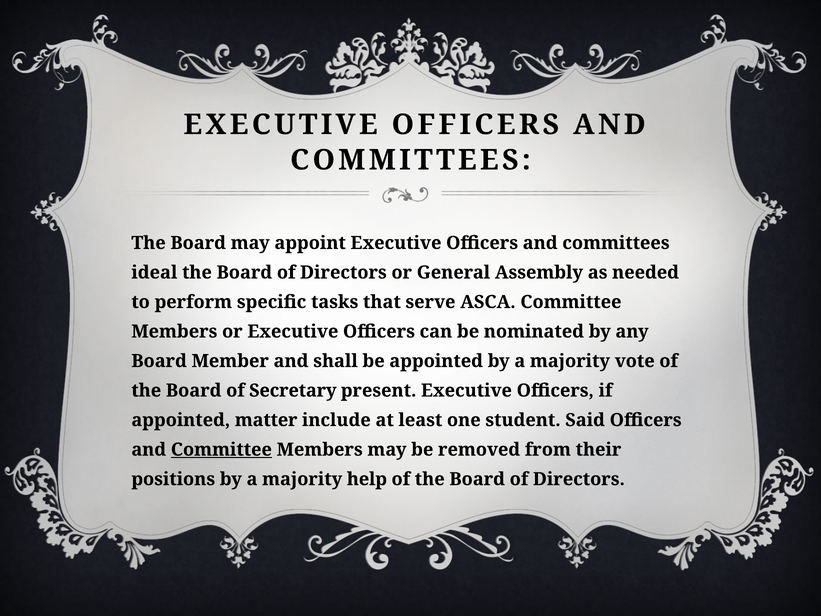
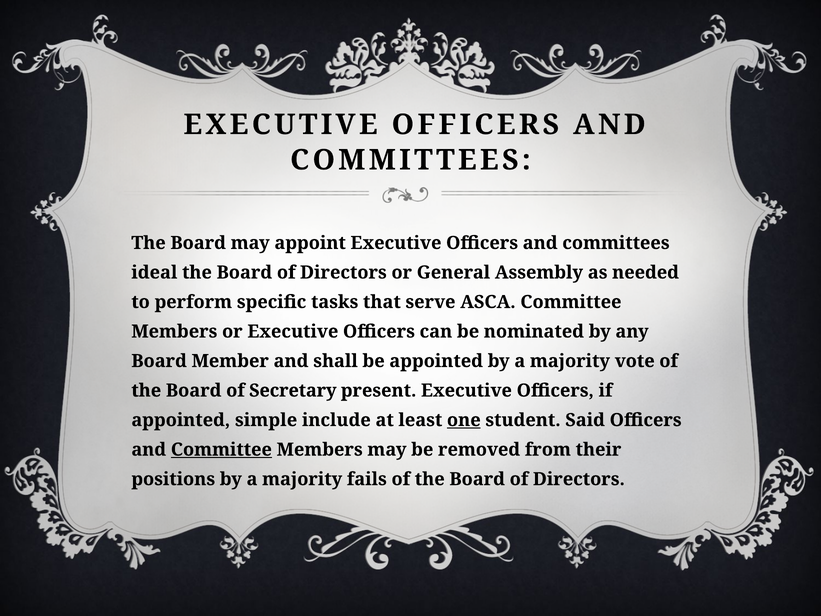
matter: matter -> simple
one underline: none -> present
help: help -> fails
